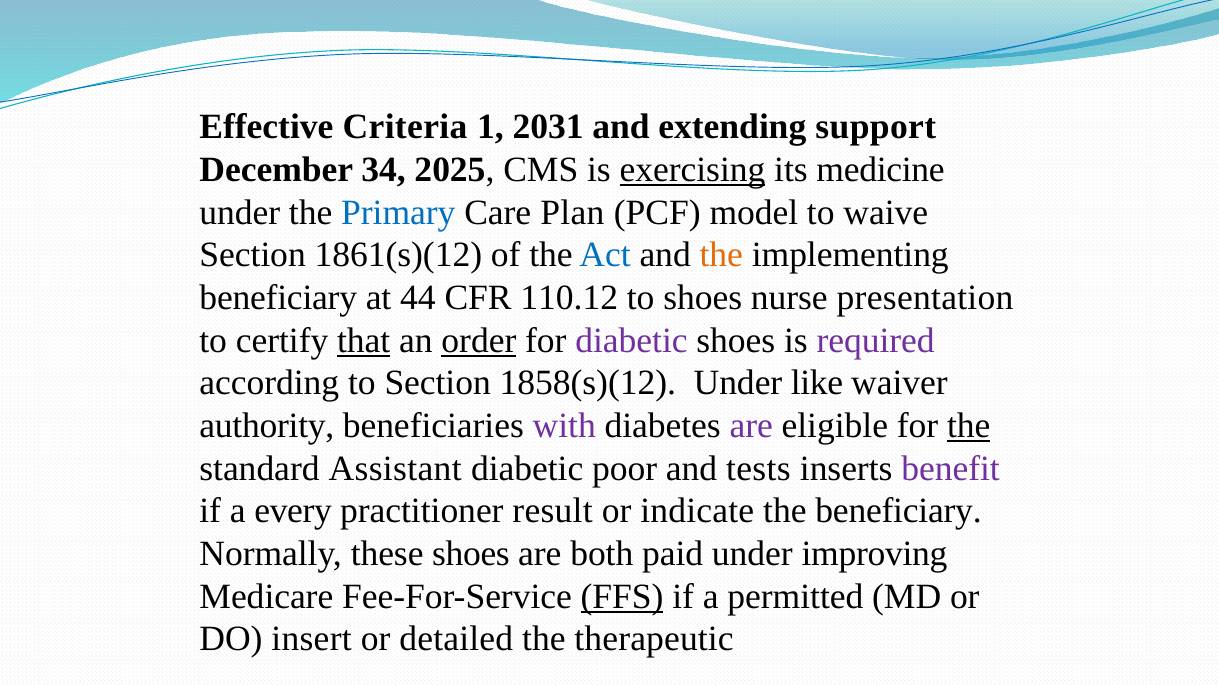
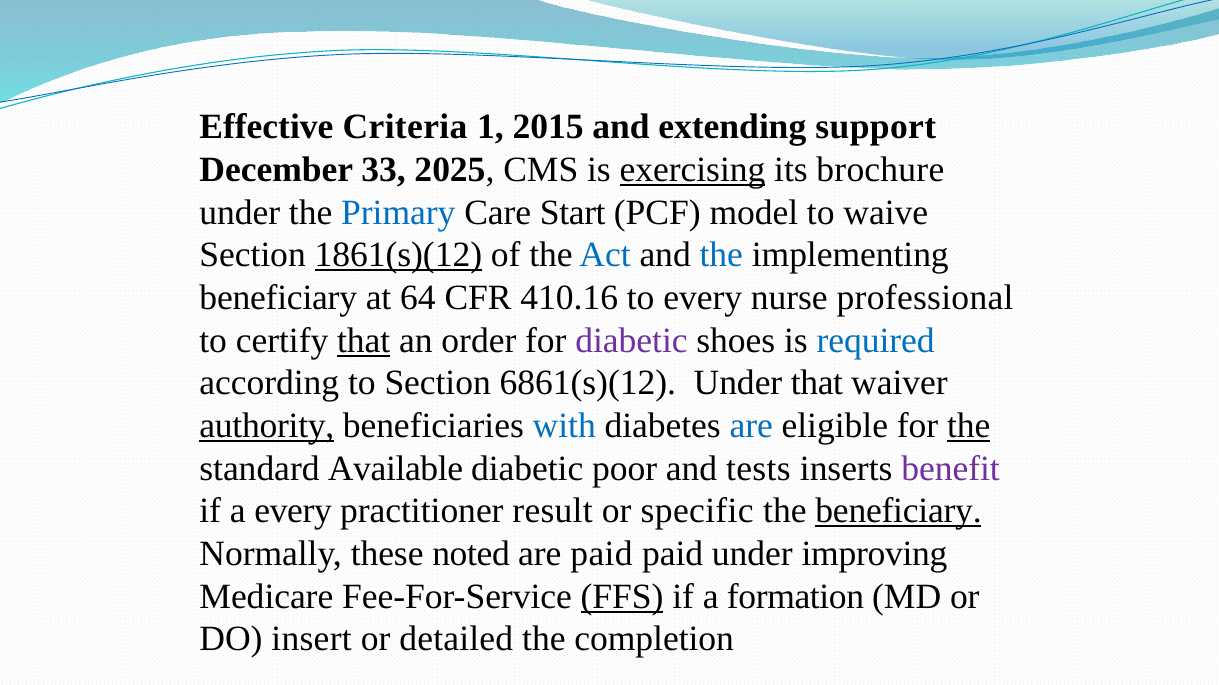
2031: 2031 -> 2015
34: 34 -> 33
medicine: medicine -> brochure
Plan: Plan -> Start
1861(s)(12 underline: none -> present
the at (721, 255) colour: orange -> blue
44: 44 -> 64
110.12: 110.12 -> 410.16
to shoes: shoes -> every
presentation: presentation -> professional
order underline: present -> none
required colour: purple -> blue
1858(s)(12: 1858(s)(12 -> 6861(s)(12
Under like: like -> that
authority underline: none -> present
with colour: purple -> blue
are at (751, 426) colour: purple -> blue
Assistant: Assistant -> Available
indicate: indicate -> specific
beneficiary at (899, 512) underline: none -> present
these shoes: shoes -> noted
are both: both -> paid
permitted: permitted -> formation
therapeutic: therapeutic -> completion
